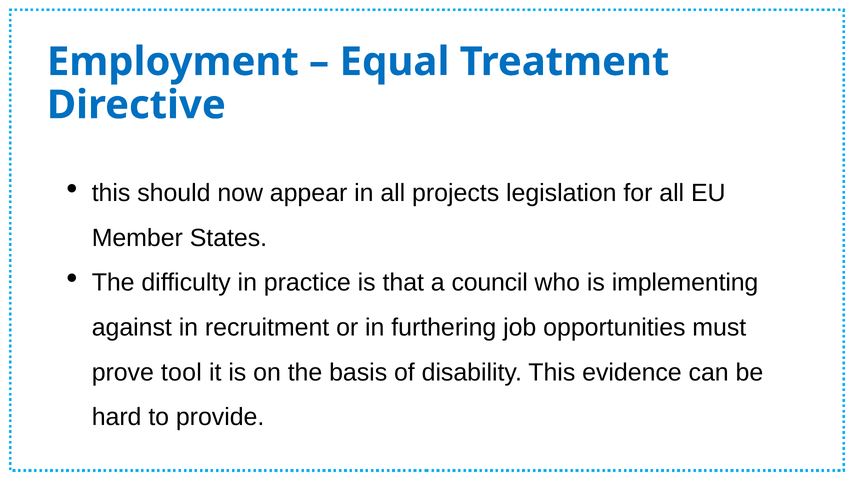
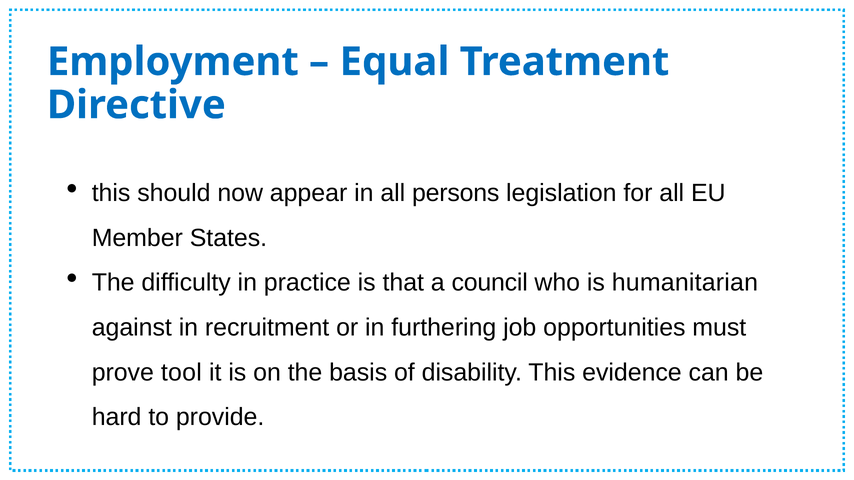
projects: projects -> persons
implementing: implementing -> humanitarian
